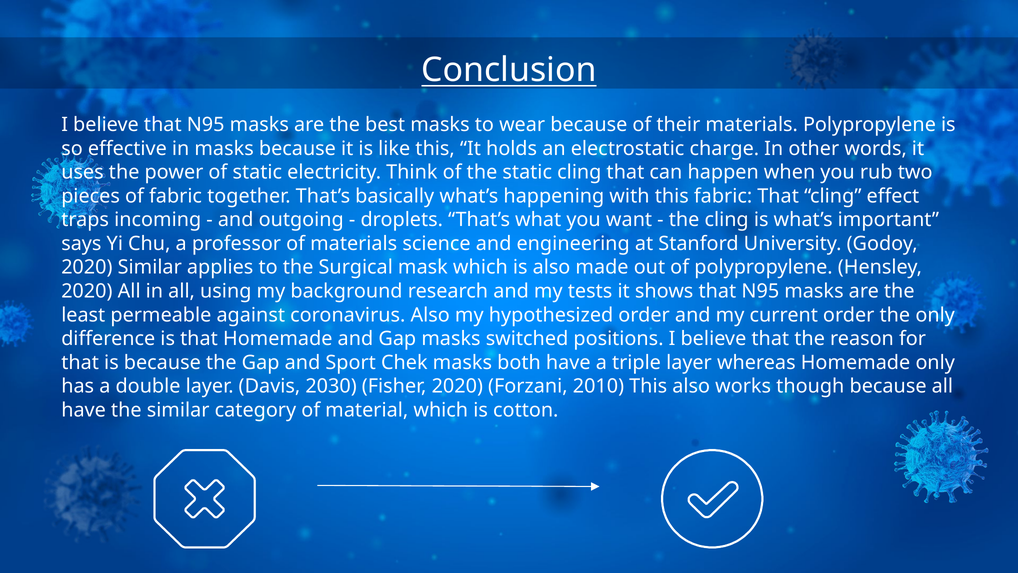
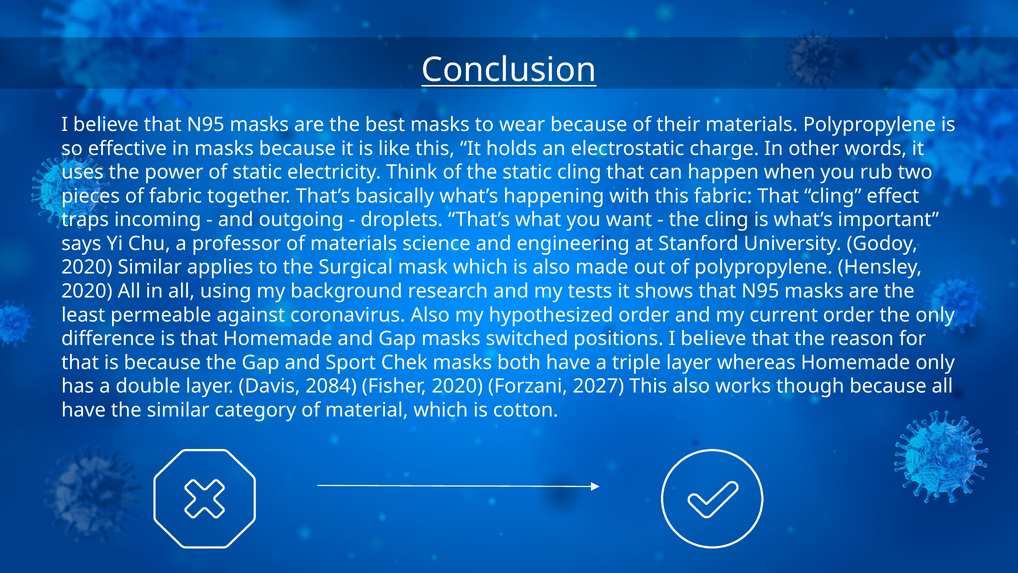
2030: 2030 -> 2084
2010: 2010 -> 2027
